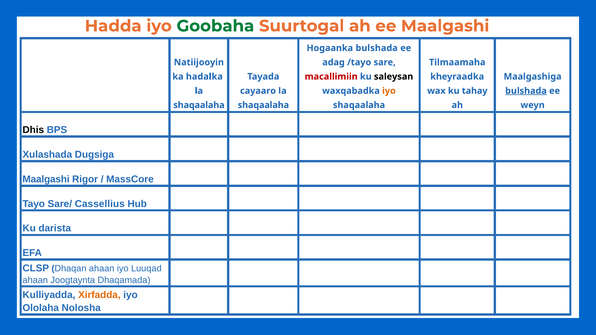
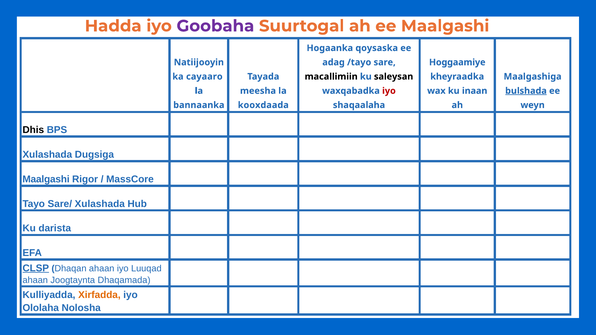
Goobaha colour: green -> purple
Hogaanka bulshada: bulshada -> qoysaska
Tilmaamaha: Tilmaamaha -> Hoggaamiye
hadalka: hadalka -> cayaaro
macallimiin colour: red -> black
cayaaro: cayaaro -> meesha
iyo at (389, 91) colour: orange -> red
tahay: tahay -> inaan
shaqaalaha at (199, 105): shaqaalaha -> bannaanka
shaqaalaha at (263, 105): shaqaalaha -> kooxdaada
Sare/ Cassellius: Cassellius -> Xulashada
CLSP underline: none -> present
